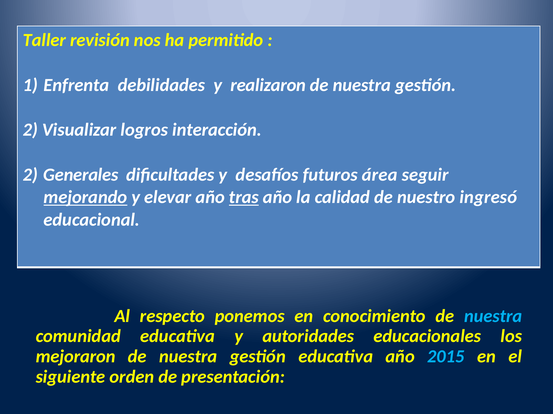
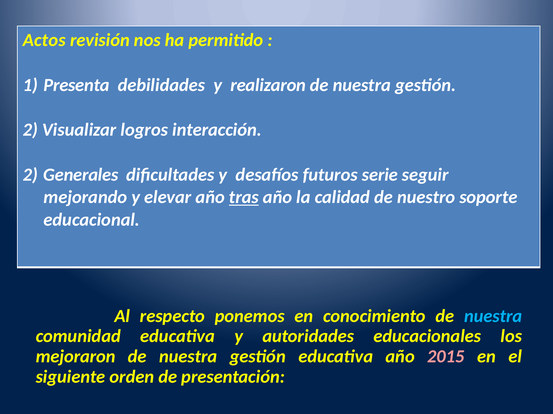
Taller: Taller -> Actos
Enfrenta: Enfrenta -> Presenta
área: área -> serie
mejorando underline: present -> none
ingresó: ingresó -> soporte
2015 colour: light blue -> pink
